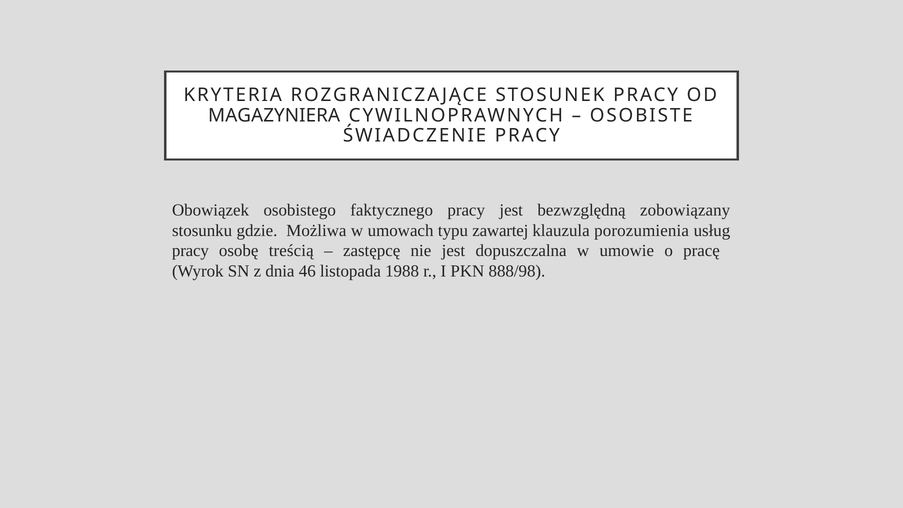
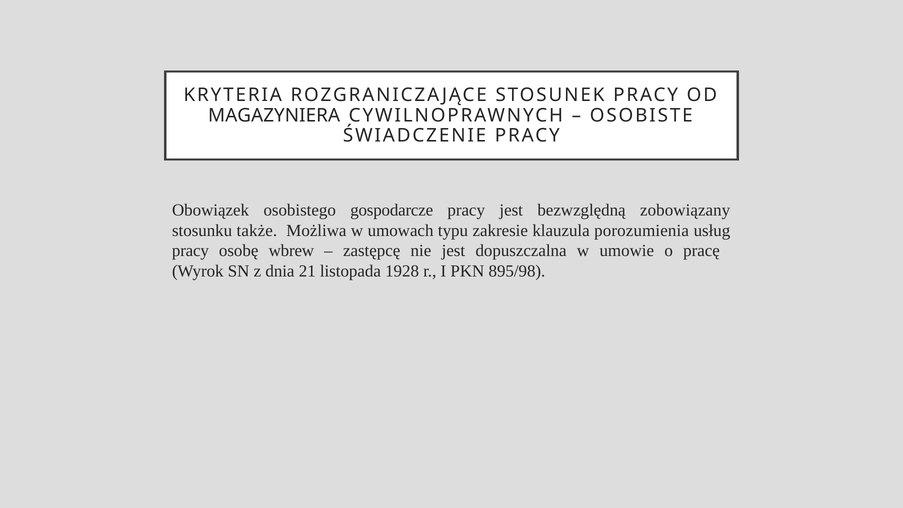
faktycznego: faktycznego -> gospodarcze
gdzie: gdzie -> także
zawartej: zawartej -> zakresie
treścią: treścią -> wbrew
46: 46 -> 21
1988: 1988 -> 1928
888/98: 888/98 -> 895/98
